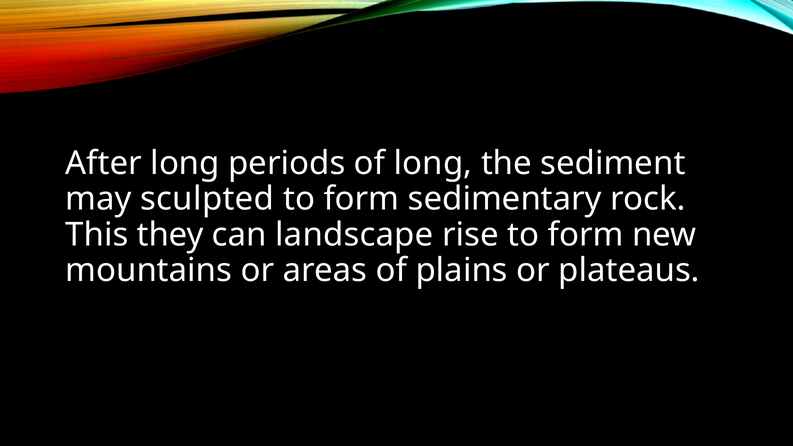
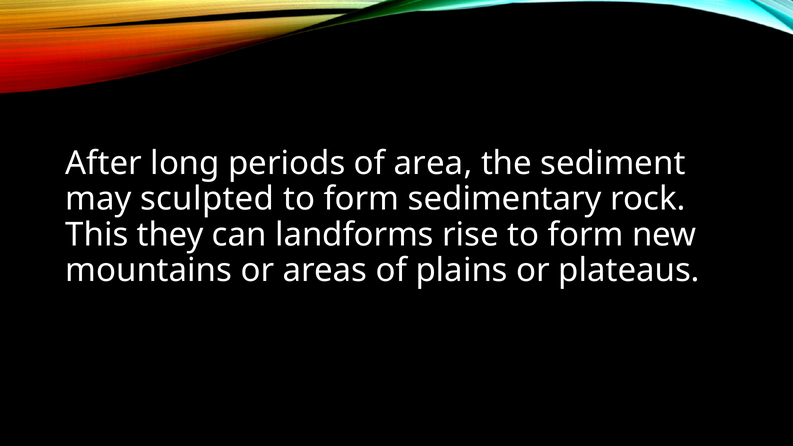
of long: long -> area
landscape: landscape -> landforms
